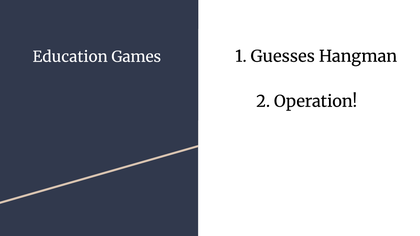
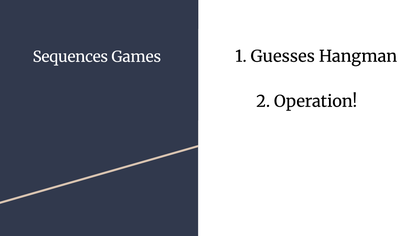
Education: Education -> Sequences
